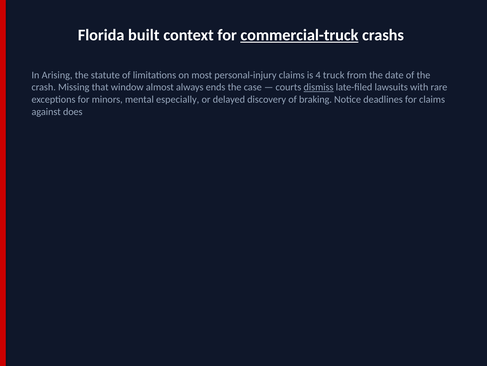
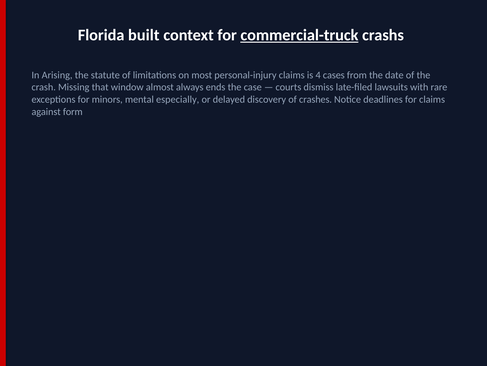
truck: truck -> cases
dismiss underline: present -> none
braking: braking -> crashes
does: does -> form
